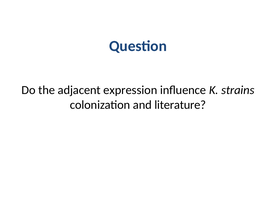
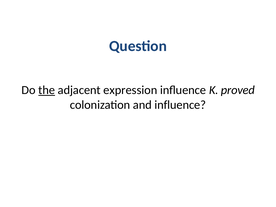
the underline: none -> present
strains: strains -> proved
and literature: literature -> influence
